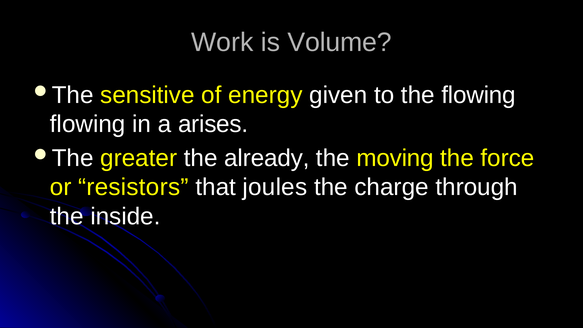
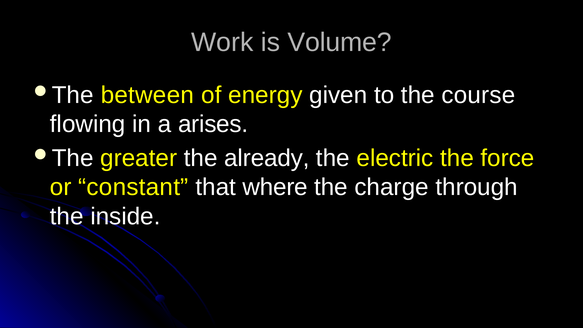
sensitive: sensitive -> between
the flowing: flowing -> course
moving: moving -> electric
resistors: resistors -> constant
joules: joules -> where
